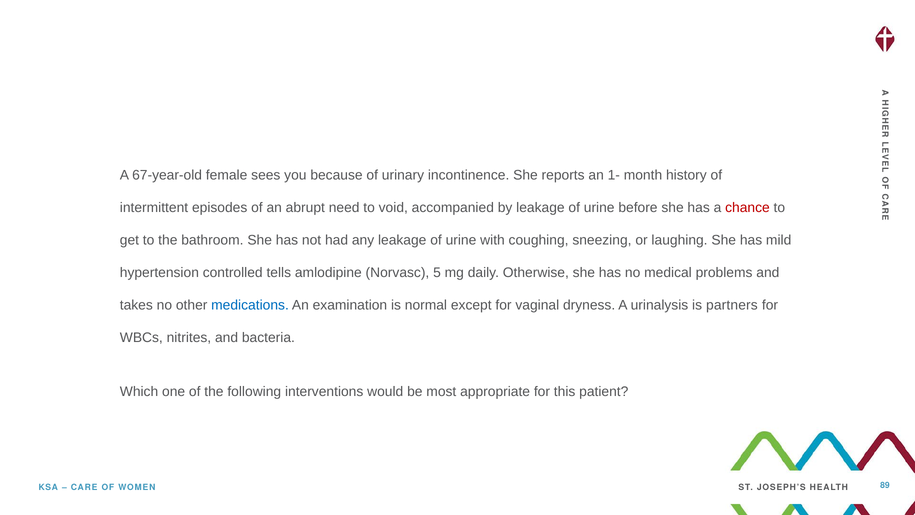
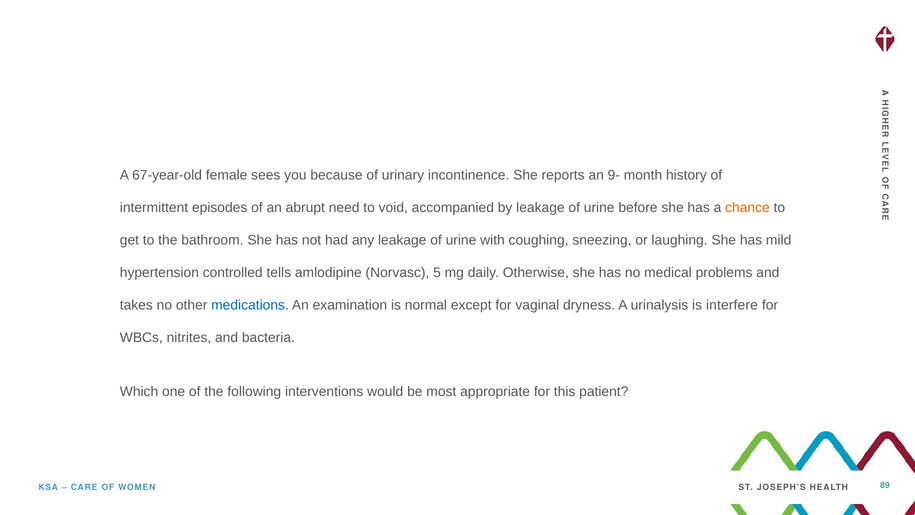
1-: 1- -> 9-
chance colour: red -> orange
partners: partners -> interfere
